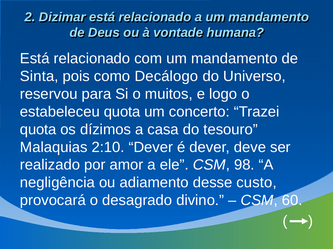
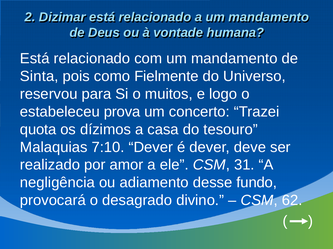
Decálogo: Decálogo -> Fielmente
estabeleceu quota: quota -> prova
2:10: 2:10 -> 7:10
98: 98 -> 31
custo: custo -> fundo
60: 60 -> 62
